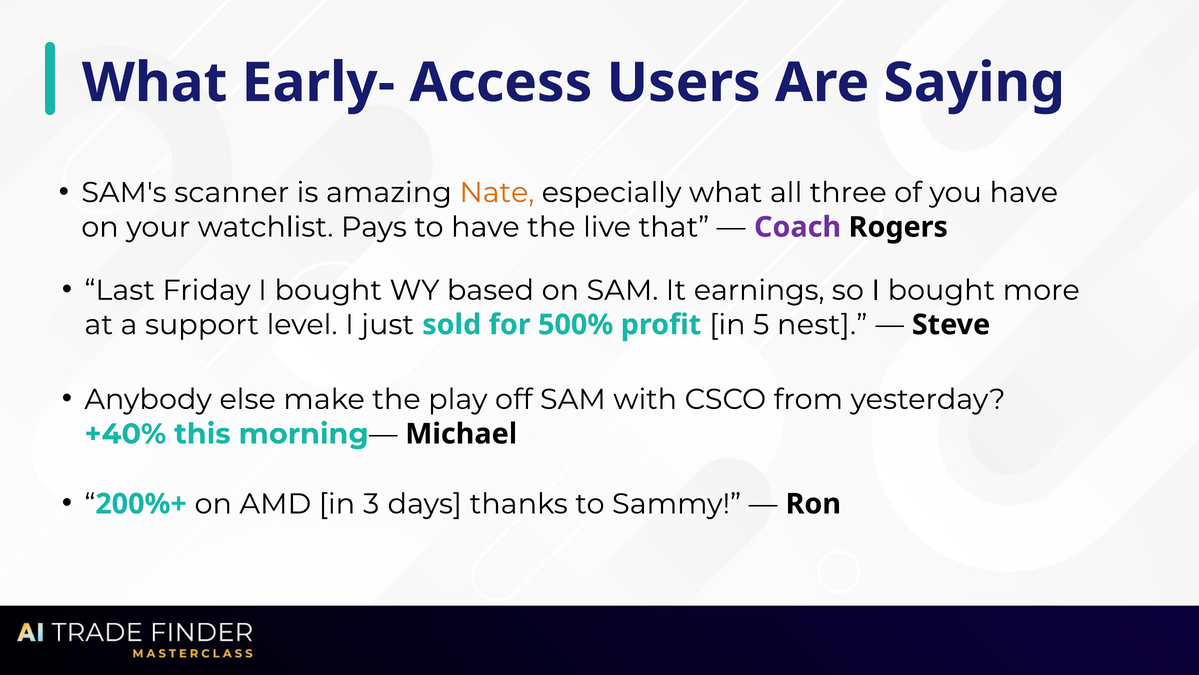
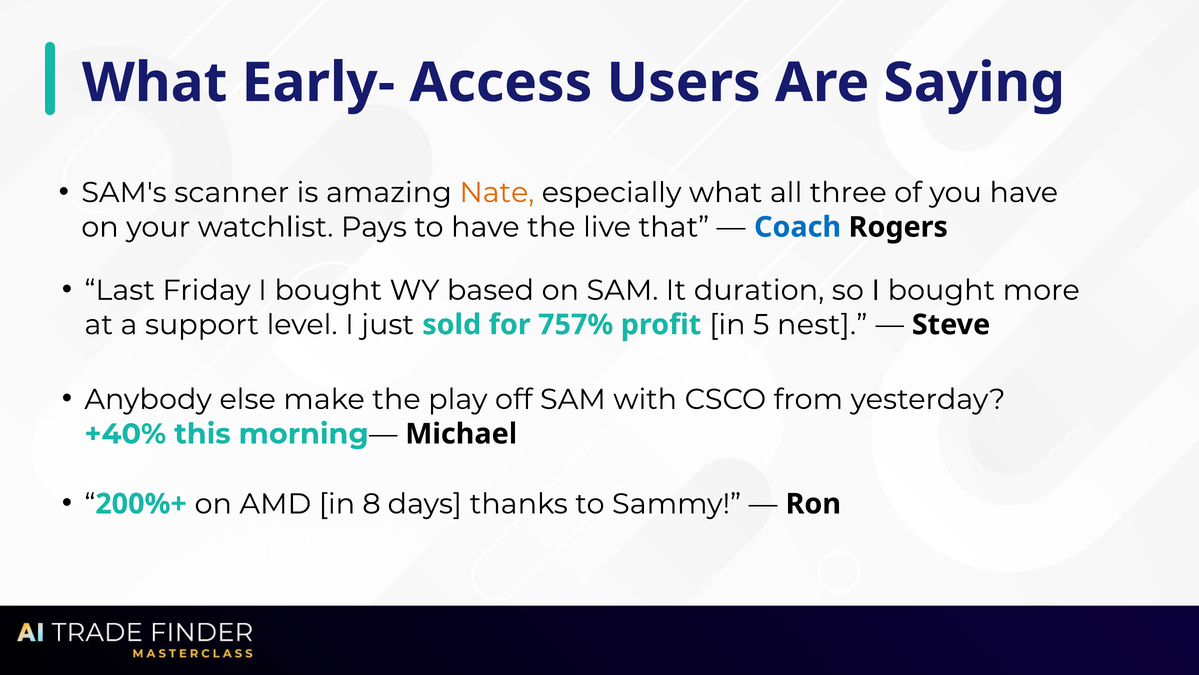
Coach colour: purple -> blue
earnings: earnings -> duration
500%: 500% -> 757%
3: 3 -> 8
